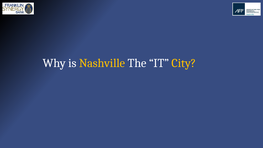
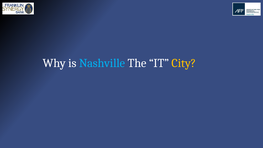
Nashville colour: yellow -> light blue
